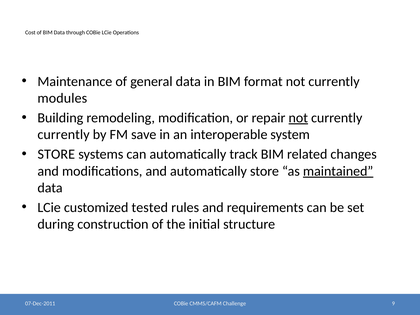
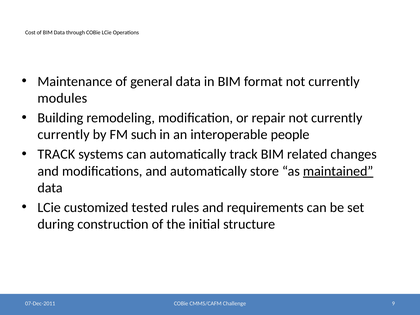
not at (298, 118) underline: present -> none
save: save -> such
system: system -> people
STORE at (56, 154): STORE -> TRACK
